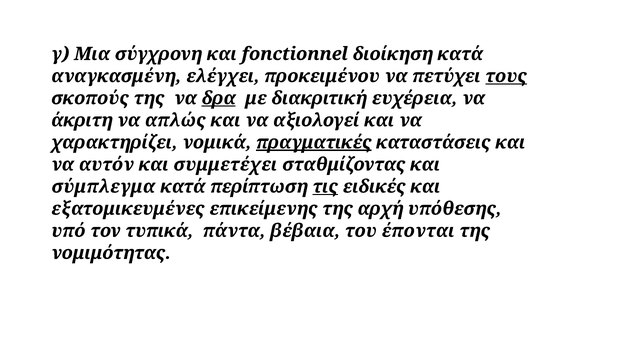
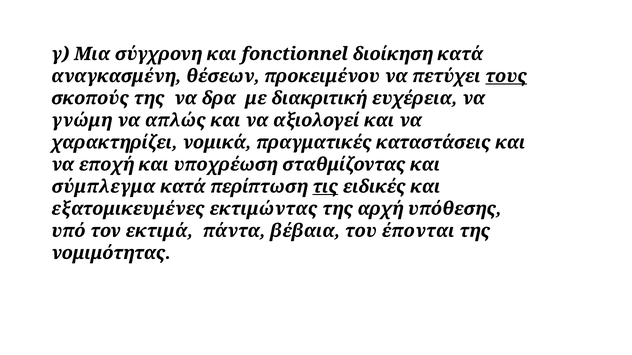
ελέγχει: ελέγχει -> θέσεων
δρα underline: present -> none
άκριτη: άκριτη -> γνώμη
πραγματικές underline: present -> none
αυτόν: αυτόν -> εποχή
συμμετέχει: συμμετέχει -> υποχρέωση
επικείμενης: επικείμενης -> εκτιμώντας
τυπικά: τυπικά -> εκτιμά
